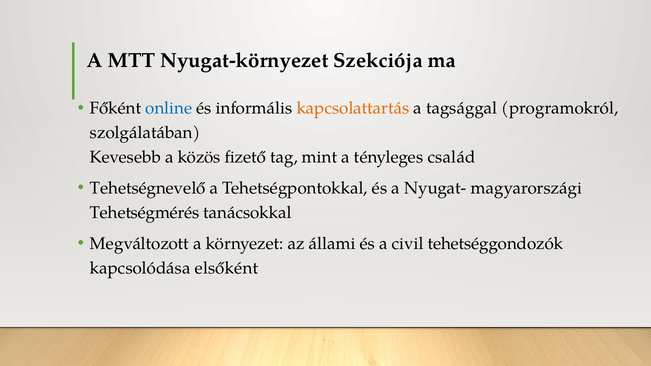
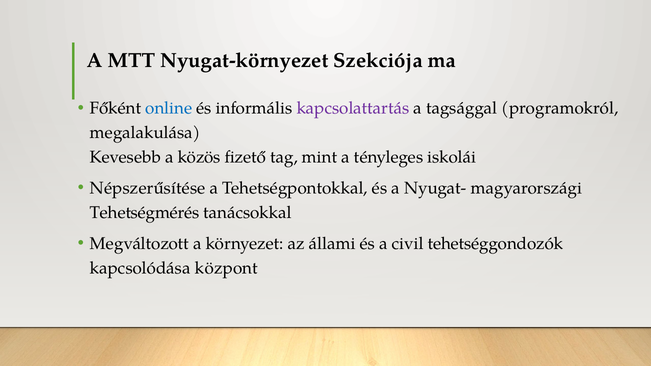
kapcsolattartás colour: orange -> purple
szolgálatában: szolgálatában -> megalakulása
család: család -> iskolái
Tehetségnevelő: Tehetségnevelő -> Népszerűsítése
elsőként: elsőként -> központ
